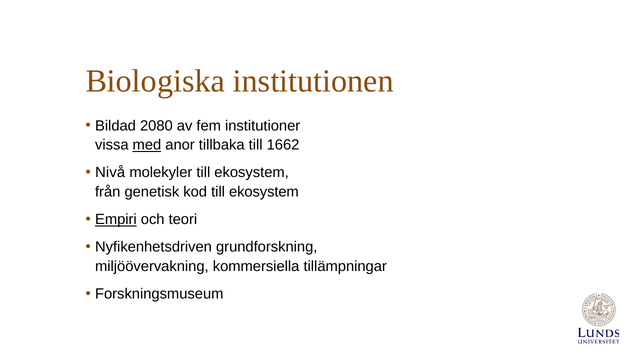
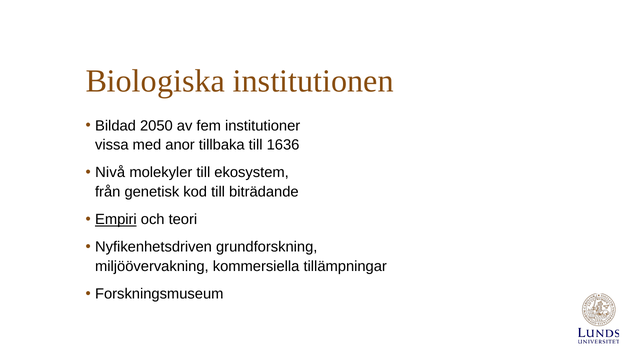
2080: 2080 -> 2050
med underline: present -> none
1662: 1662 -> 1636
kod till ekosystem: ekosystem -> biträdande
